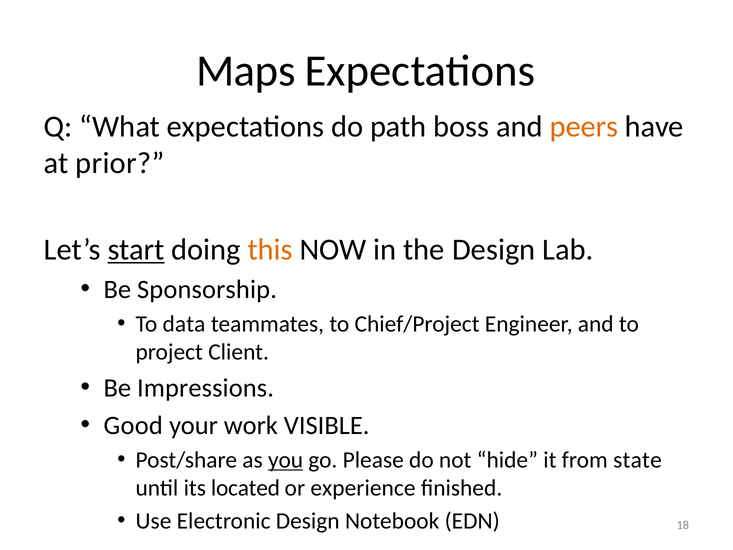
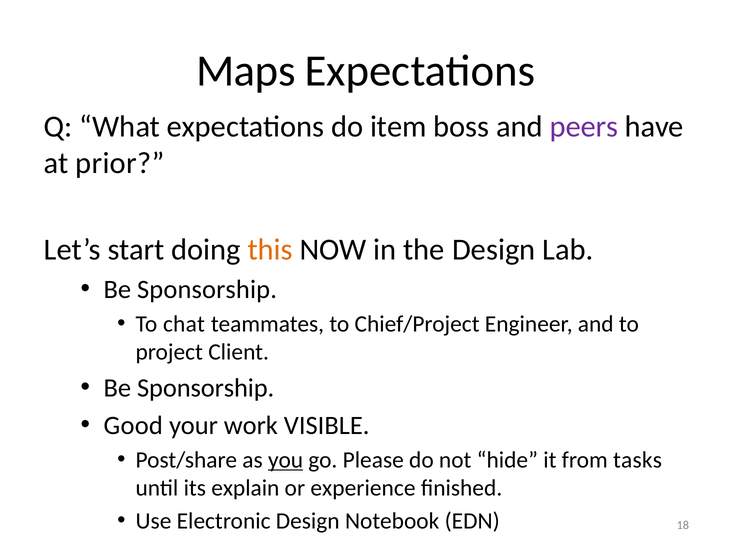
path: path -> item
peers colour: orange -> purple
start underline: present -> none
data: data -> chat
Impressions at (206, 388): Impressions -> Sponsorship
state: state -> tasks
located: located -> explain
